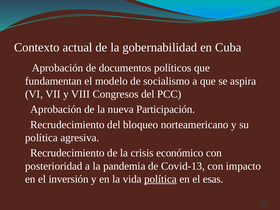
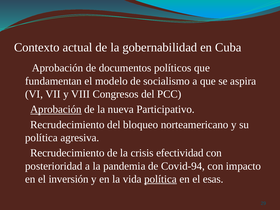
Aprobación at (56, 109) underline: none -> present
Participación: Participación -> Participativo
económico: económico -> efectividad
Covid-13: Covid-13 -> Covid-94
